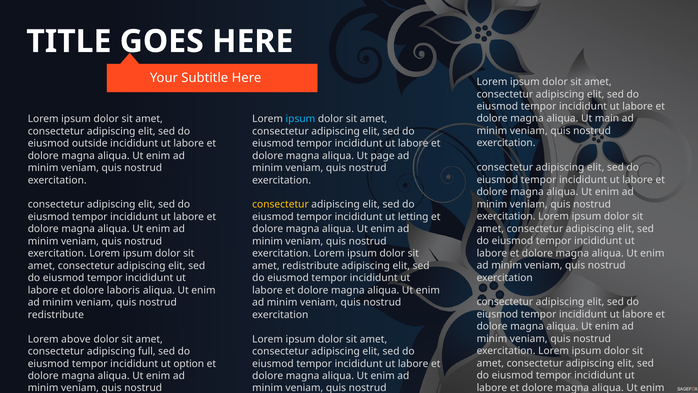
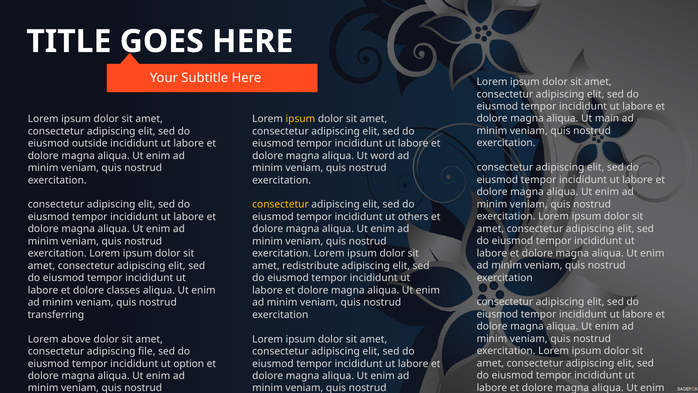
ipsum at (300, 119) colour: light blue -> yellow
page: page -> word
letting: letting -> others
laboris: laboris -> classes
redistribute at (56, 314): redistribute -> transferring
full: full -> file
